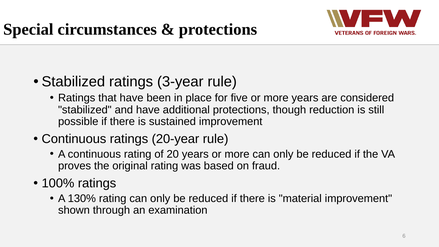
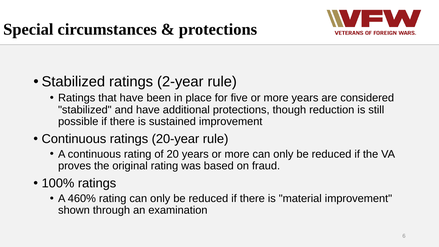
3-year: 3-year -> 2-year
130%: 130% -> 460%
